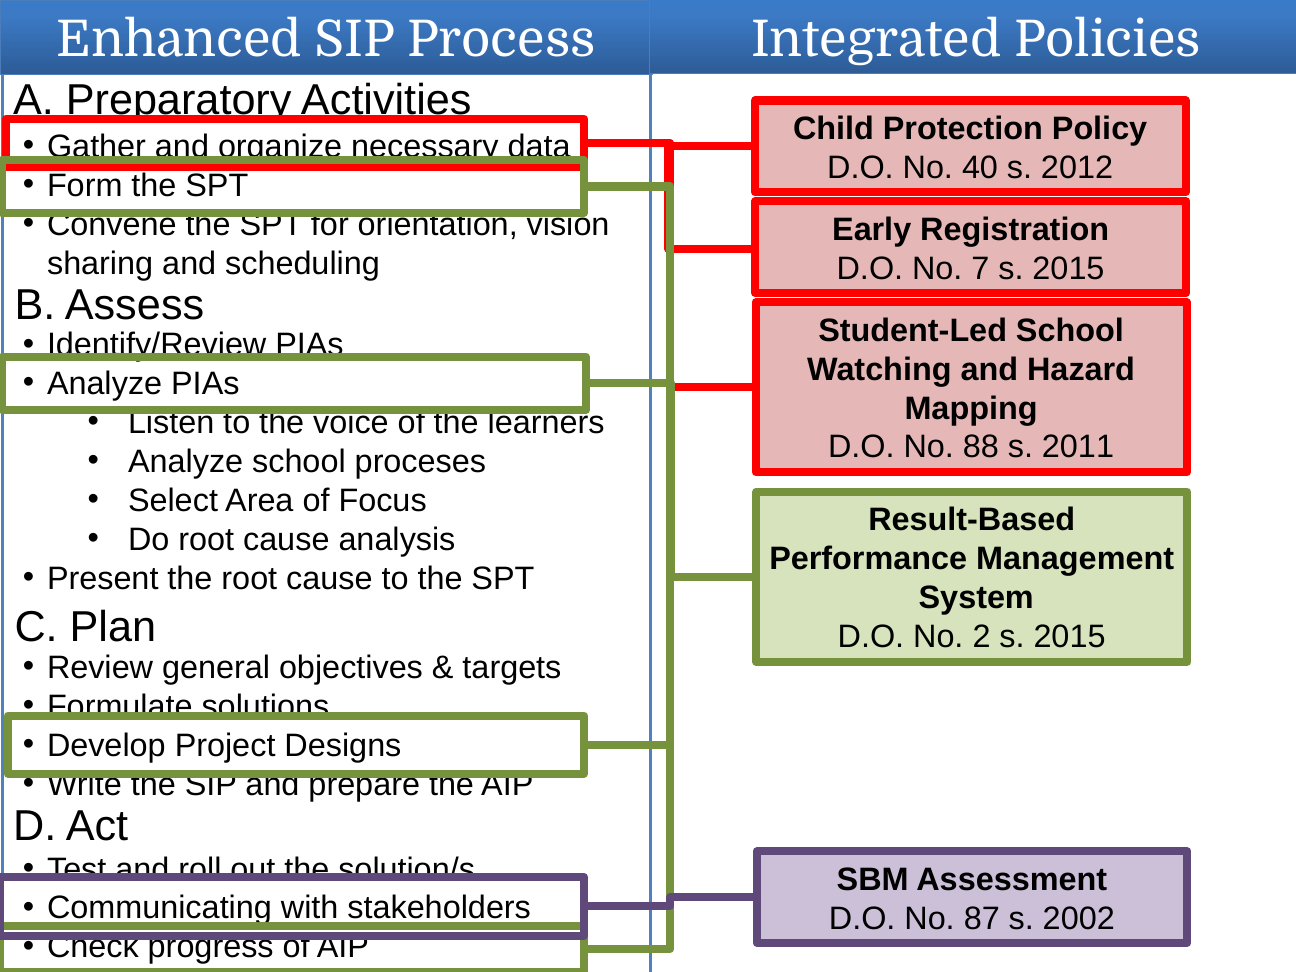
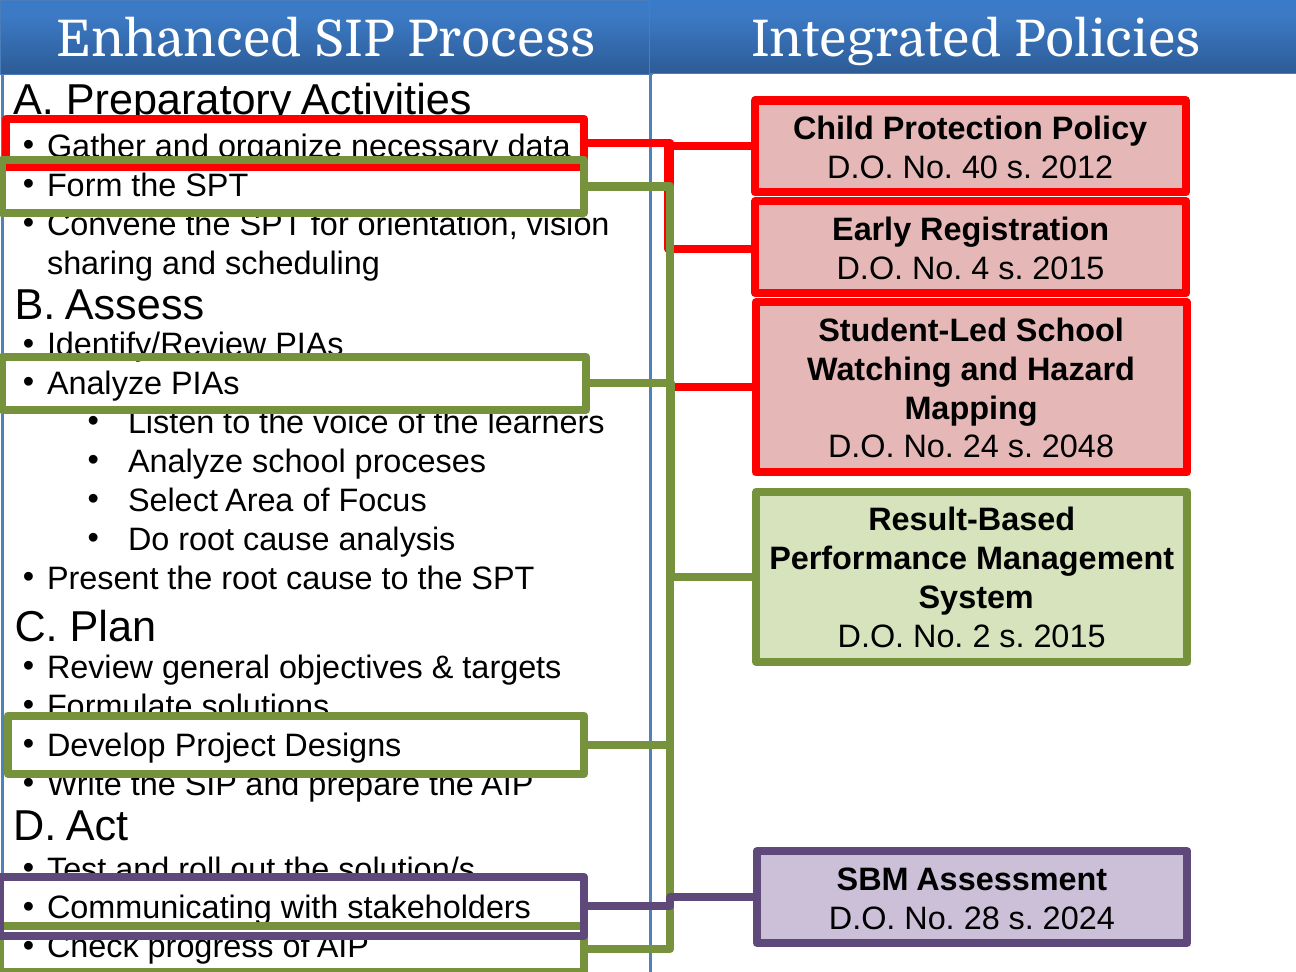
7: 7 -> 4
88: 88 -> 24
2011: 2011 -> 2048
87: 87 -> 28
2002: 2002 -> 2024
